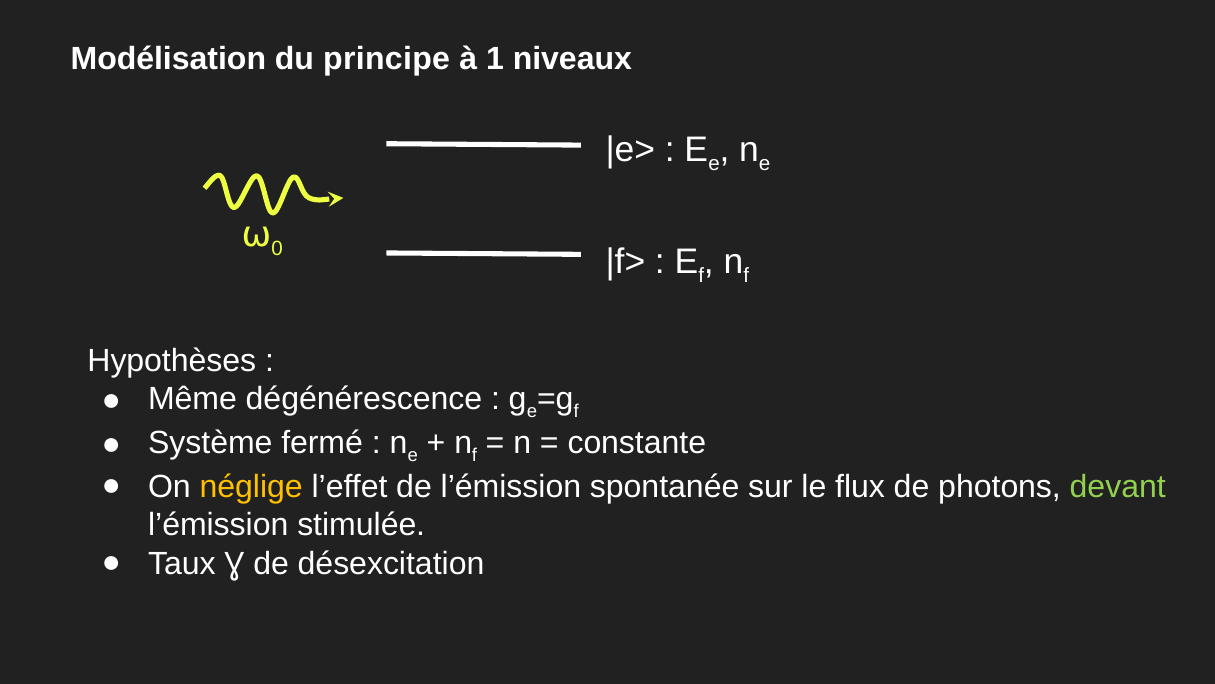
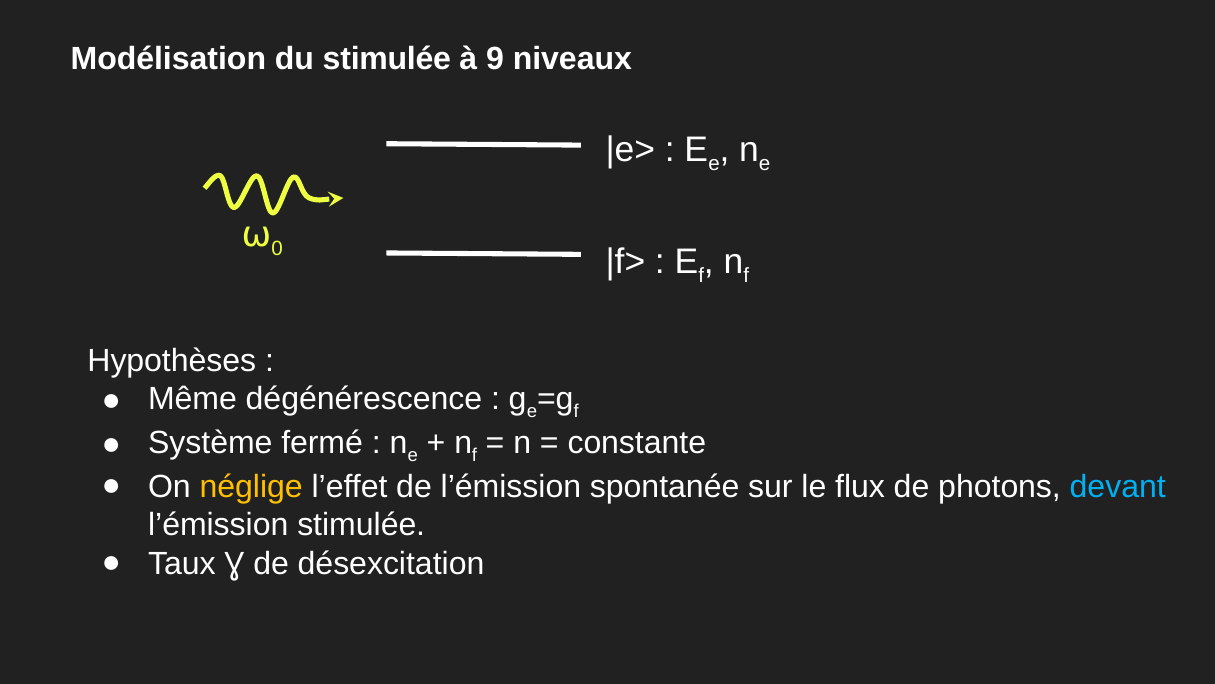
du principe: principe -> stimulée
1: 1 -> 9
devant colour: light green -> light blue
